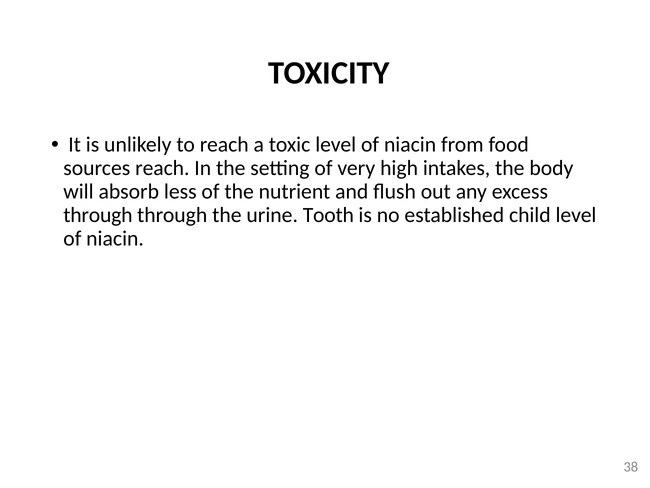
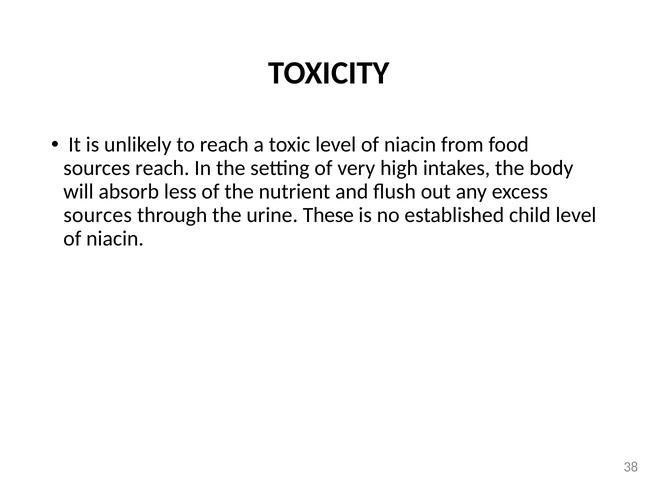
through at (98, 215): through -> sources
Tooth: Tooth -> These
